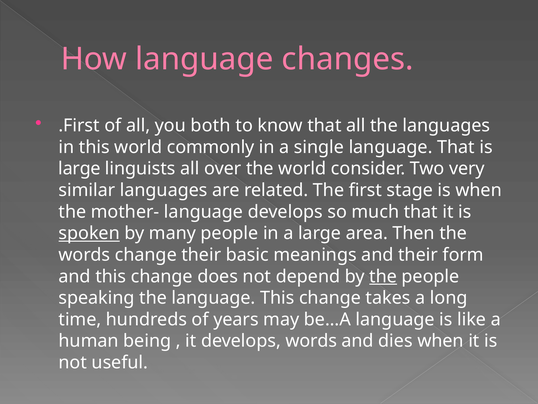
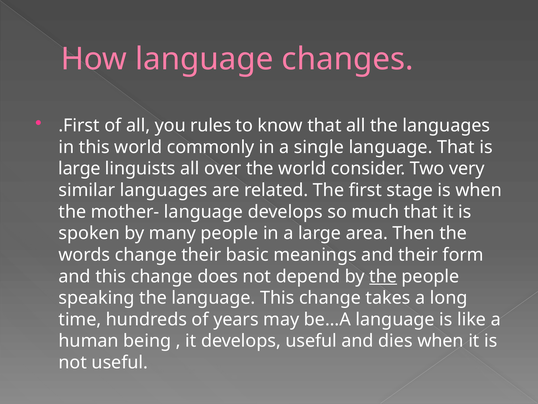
both: both -> rules
spoken underline: present -> none
develops words: words -> useful
